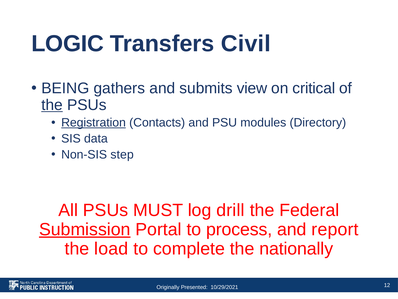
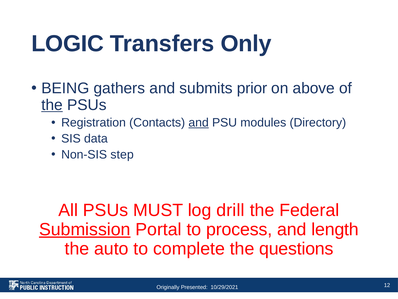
Civil: Civil -> Only
view: view -> prior
critical: critical -> above
Registration underline: present -> none
and at (199, 122) underline: none -> present
report: report -> length
load: load -> auto
nationally: nationally -> questions
